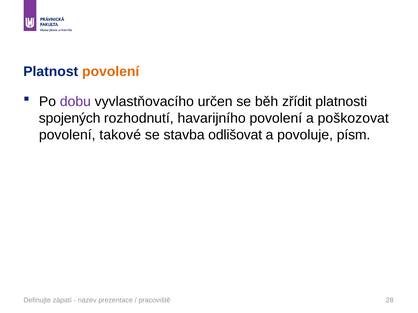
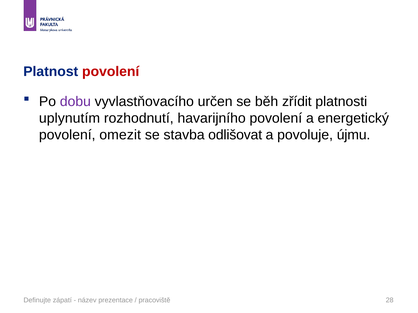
povolení at (111, 72) colour: orange -> red
spojených: spojených -> uplynutím
poškozovat: poškozovat -> energetický
takové: takové -> omezit
písm: písm -> újmu
